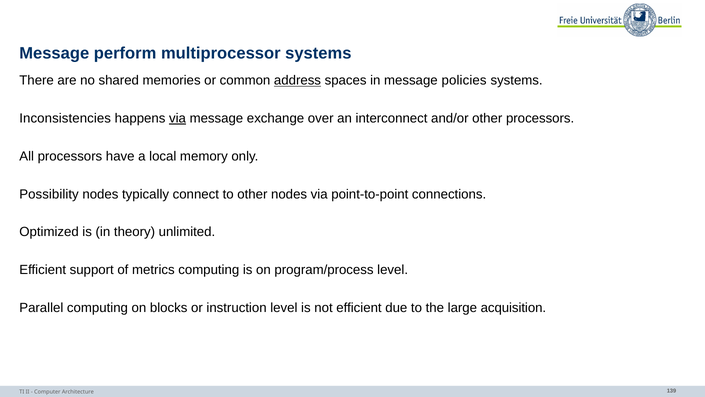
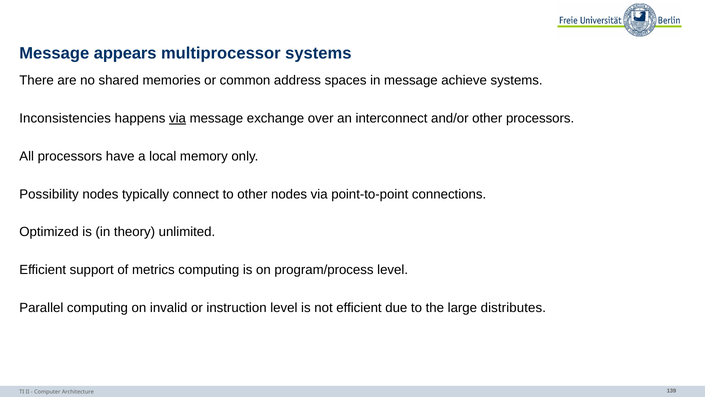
perform: perform -> appears
address underline: present -> none
policies: policies -> achieve
blocks: blocks -> invalid
acquisition: acquisition -> distributes
